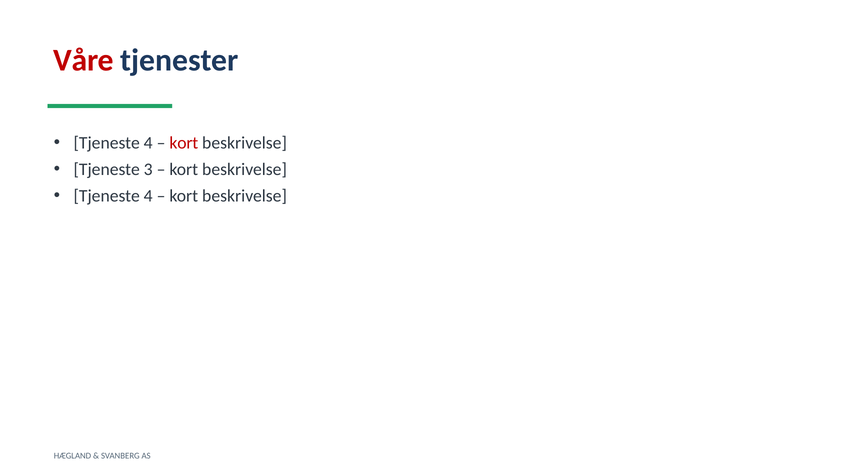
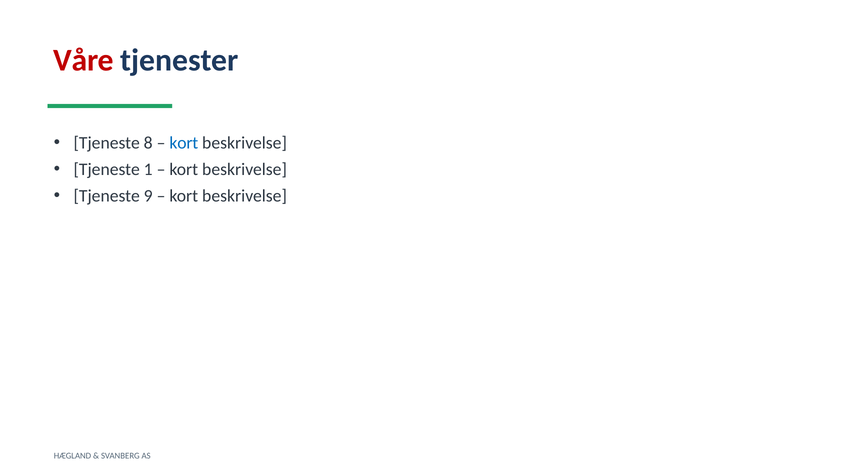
4 at (148, 143): 4 -> 8
kort at (184, 143) colour: red -> blue
3: 3 -> 1
4 at (148, 196): 4 -> 9
